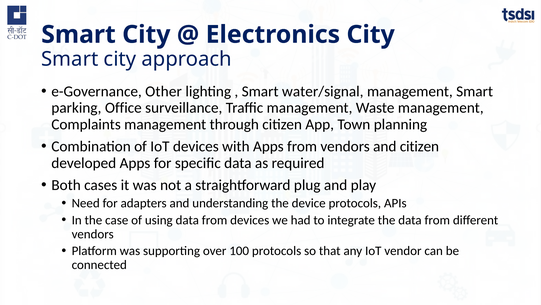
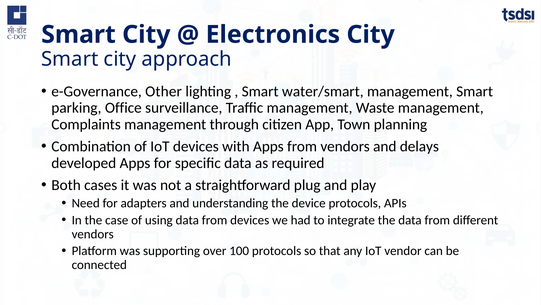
water/signal: water/signal -> water/smart
and citizen: citizen -> delays
